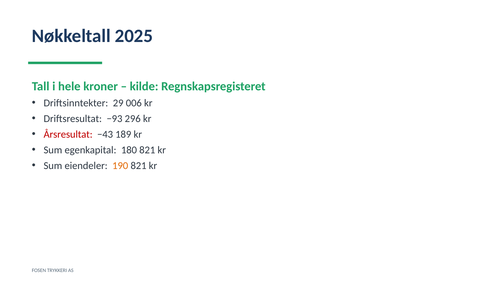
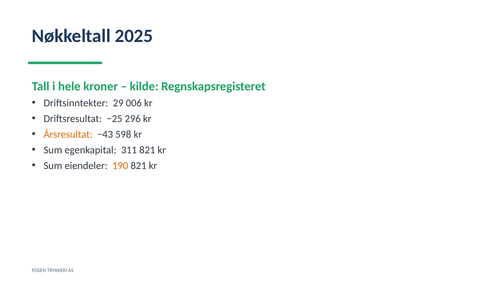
−93: −93 -> −25
Årsresultat colour: red -> orange
189: 189 -> 598
180: 180 -> 311
